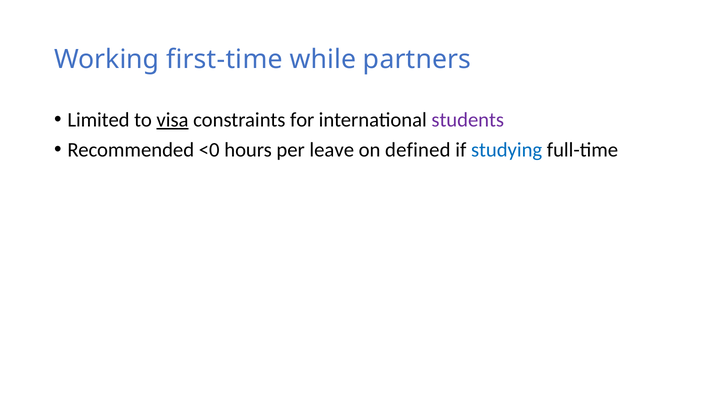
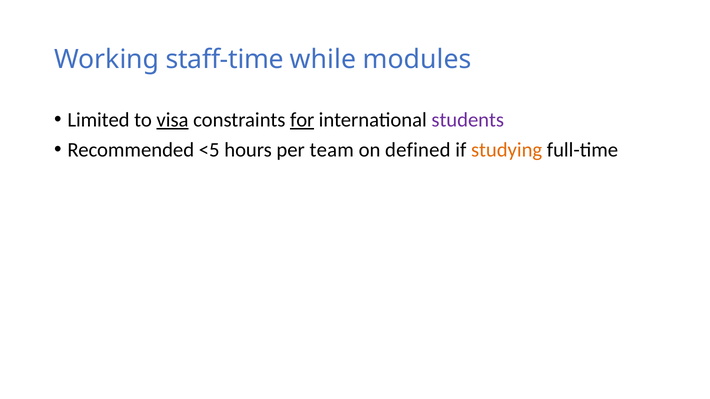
first-time: first-time -> staff-time
partners: partners -> modules
for underline: none -> present
<0: <0 -> <5
leave: leave -> team
studying colour: blue -> orange
